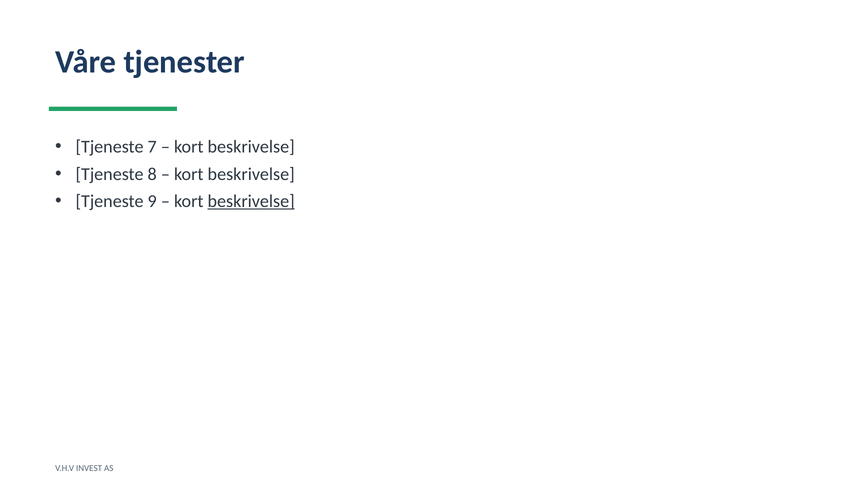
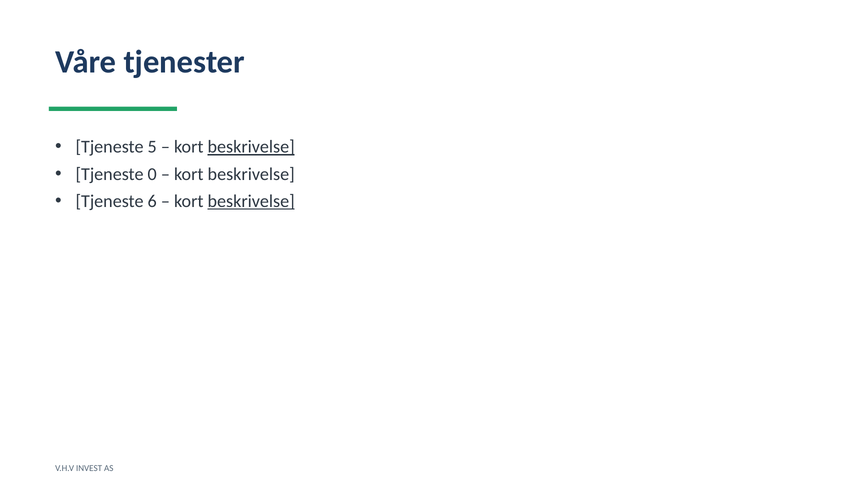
7: 7 -> 5
beskrivelse at (251, 147) underline: none -> present
8: 8 -> 0
9: 9 -> 6
